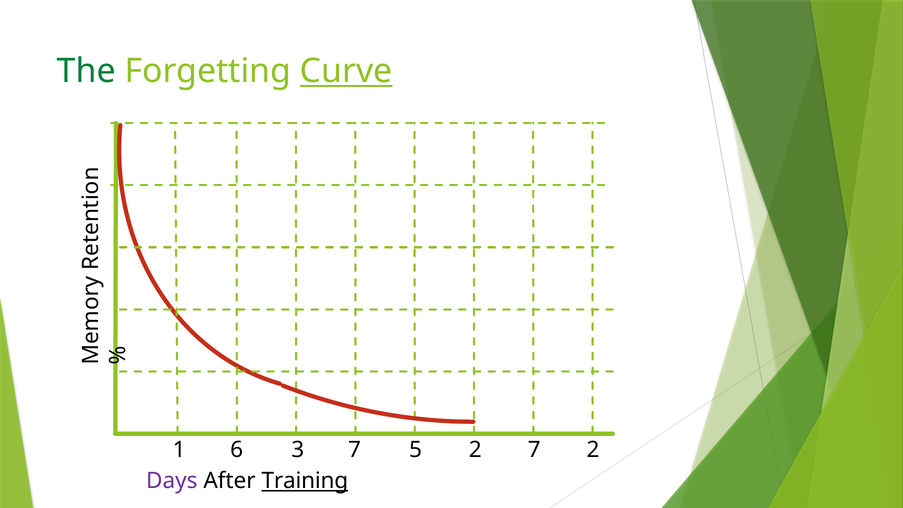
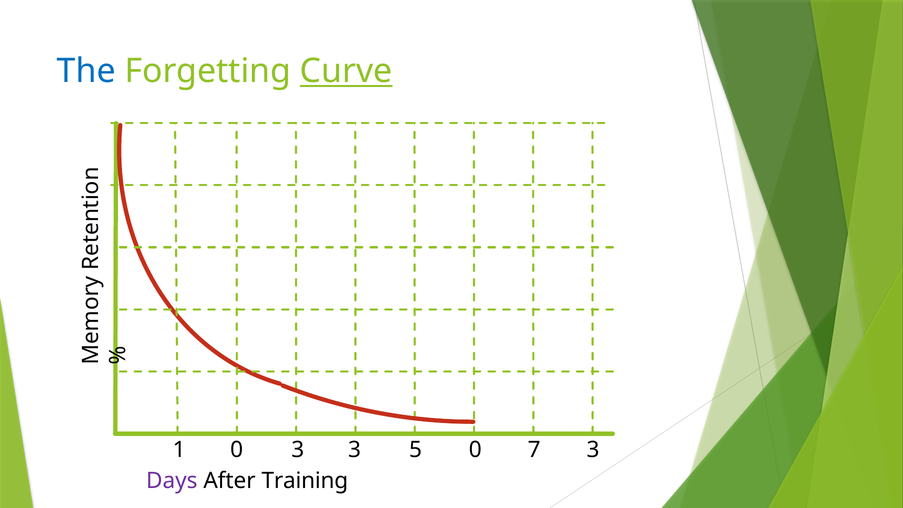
The colour: green -> blue
1 6: 6 -> 0
3 7: 7 -> 3
5 2: 2 -> 0
7 2: 2 -> 3
Training underline: present -> none
